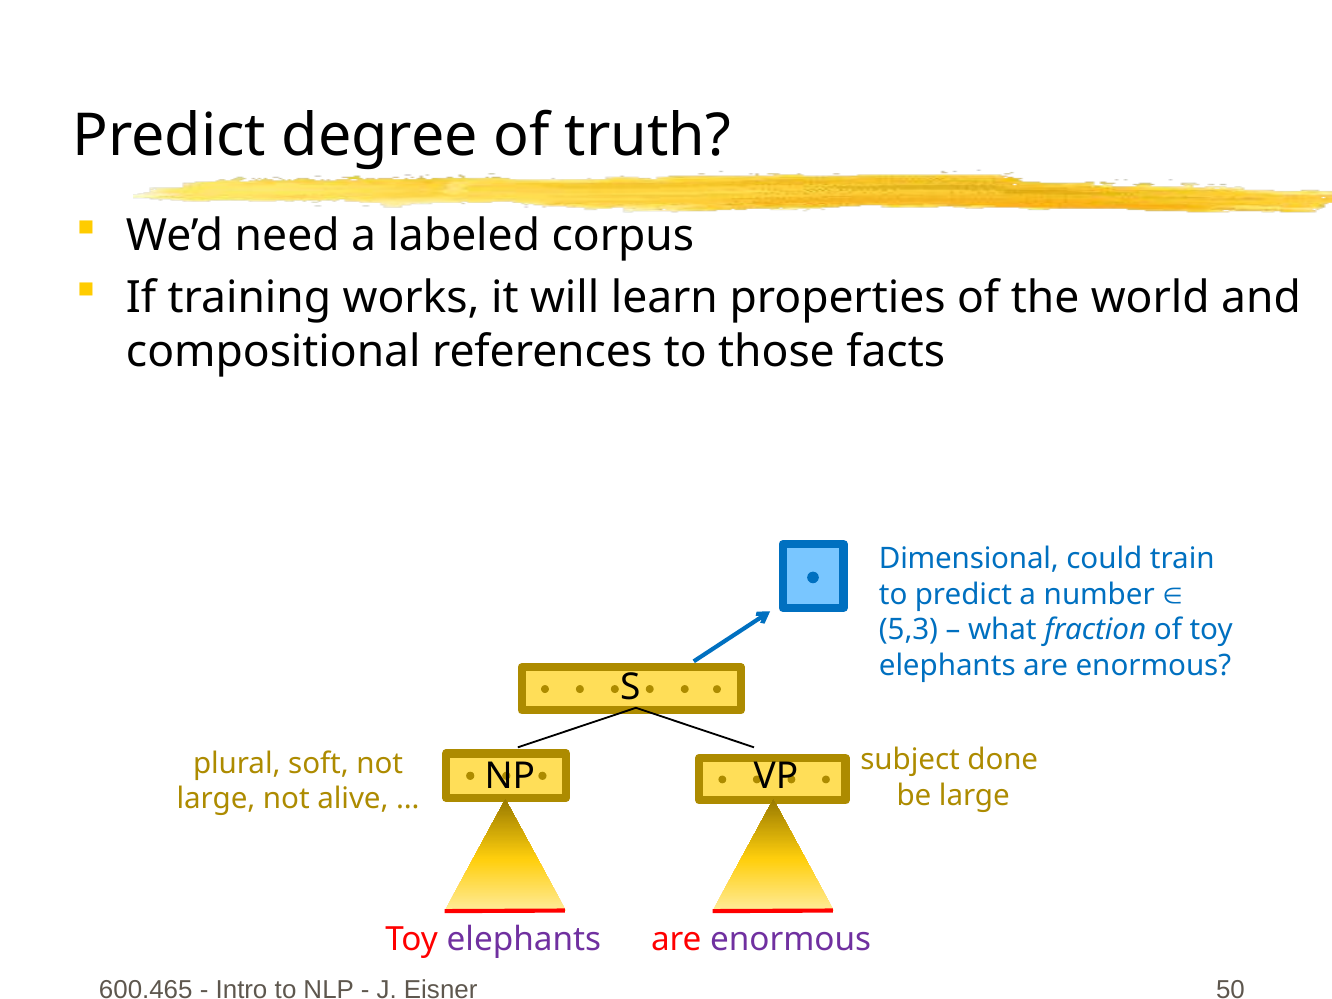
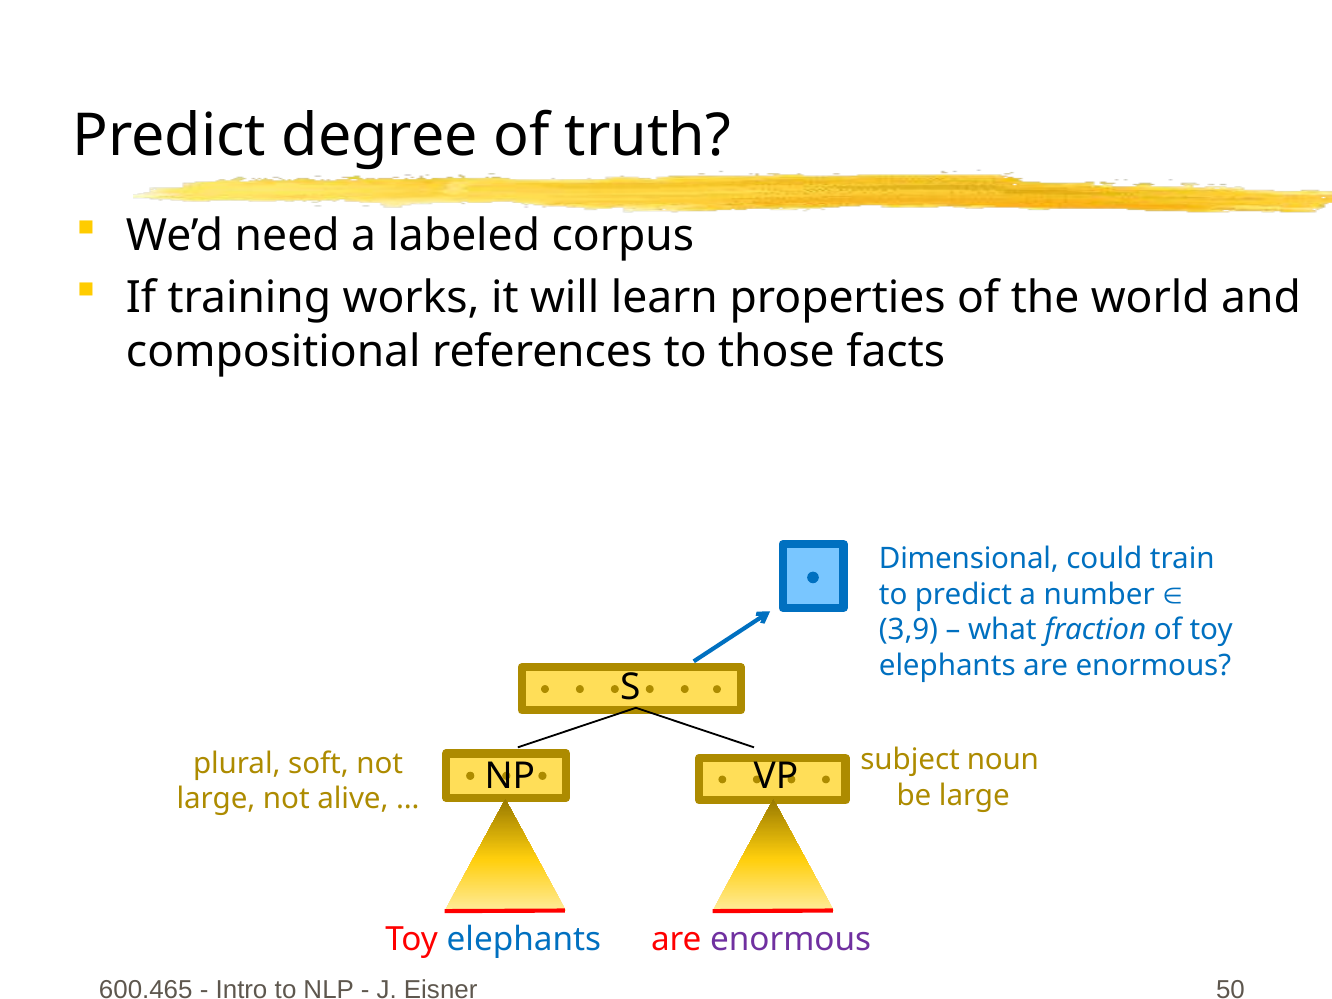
5,3: 5,3 -> 3,9
done: done -> noun
elephants at (524, 940) colour: purple -> blue
